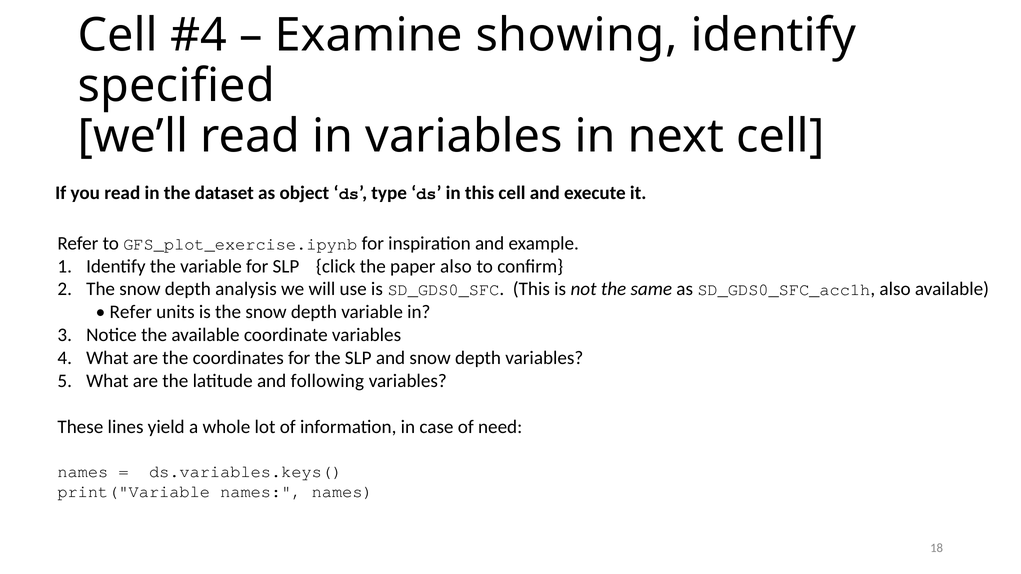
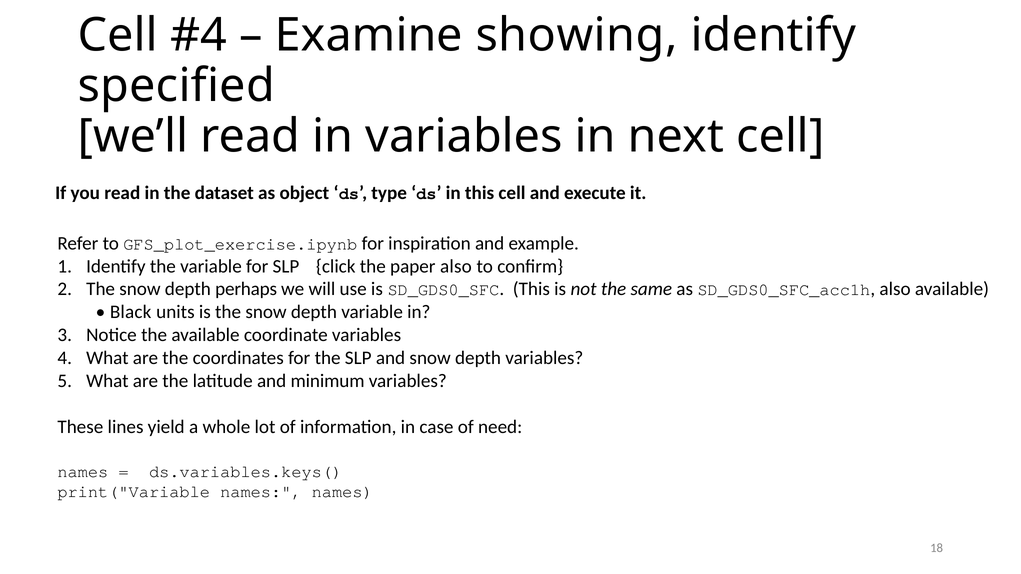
analysis: analysis -> perhaps
Refer at (131, 312): Refer -> Black
following: following -> minimum
